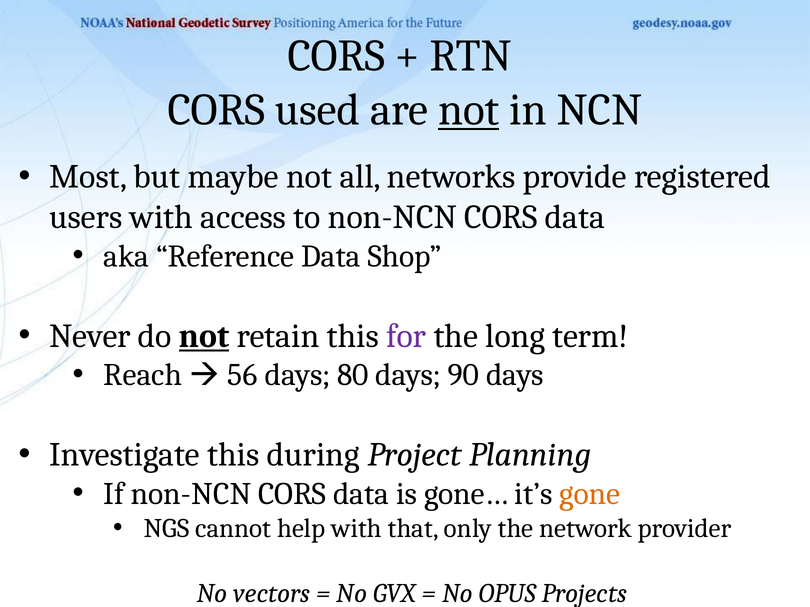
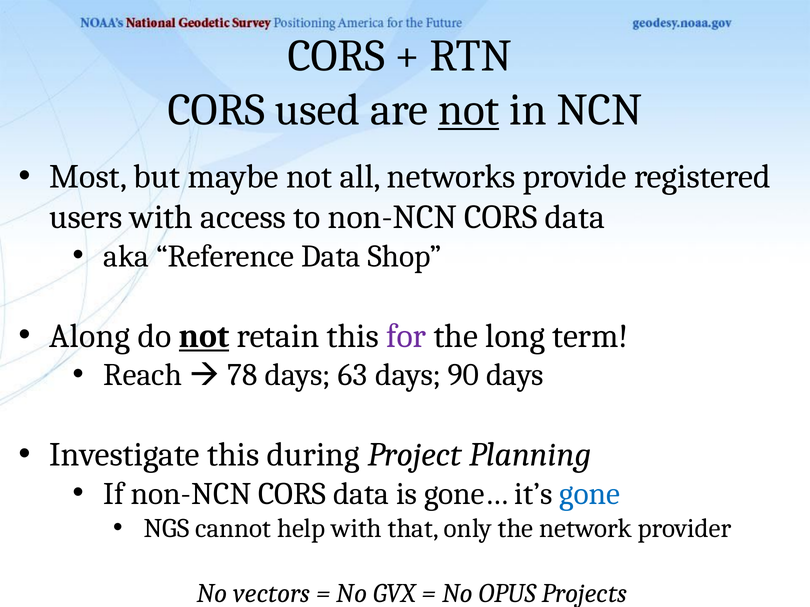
Never: Never -> Along
56: 56 -> 78
80: 80 -> 63
gone colour: orange -> blue
